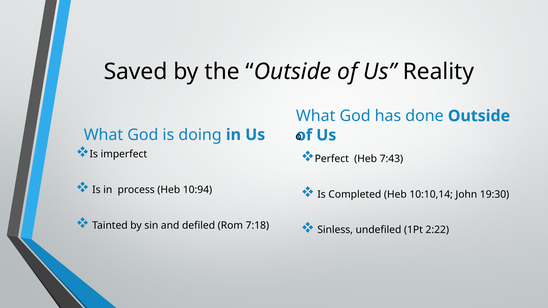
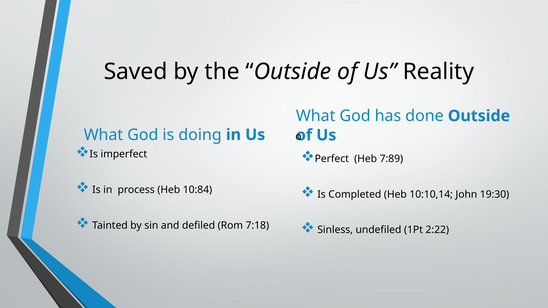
7:43: 7:43 -> 7:89
10:94: 10:94 -> 10:84
